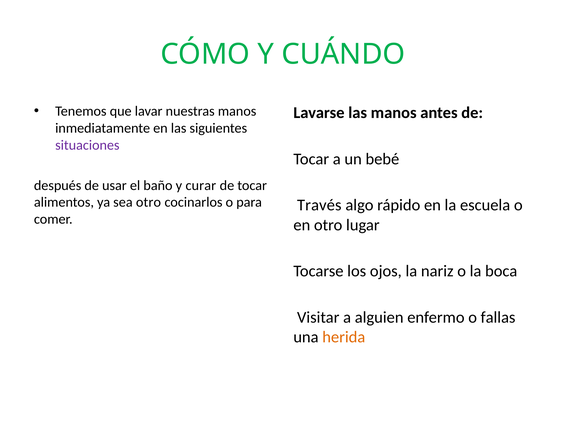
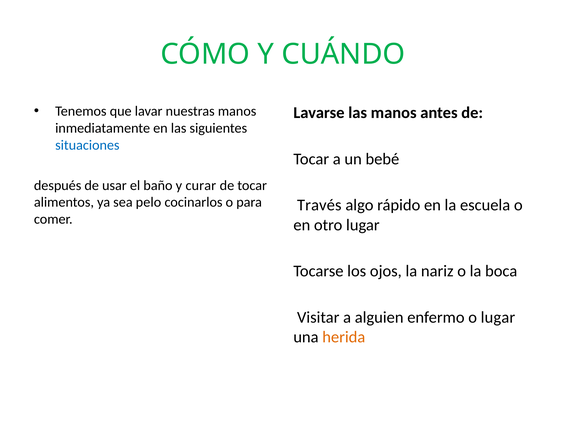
situaciones colour: purple -> blue
sea otro: otro -> pelo
o fallas: fallas -> lugar
